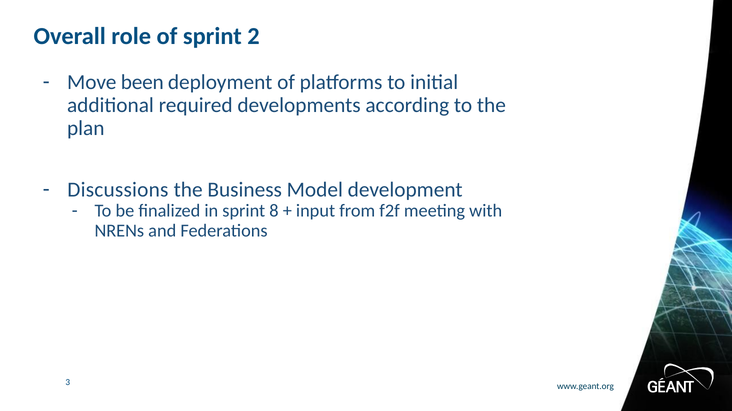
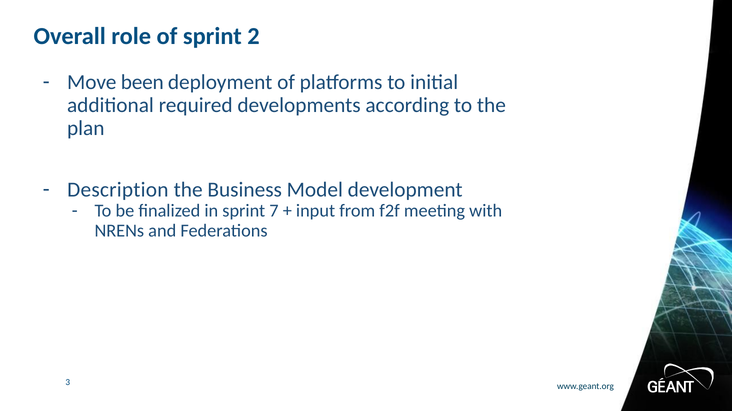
Discussions: Discussions -> Description
8: 8 -> 7
